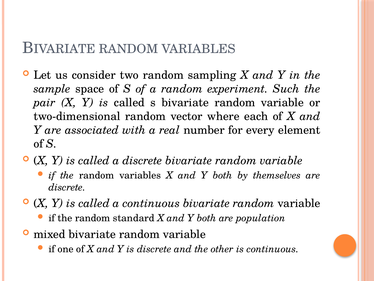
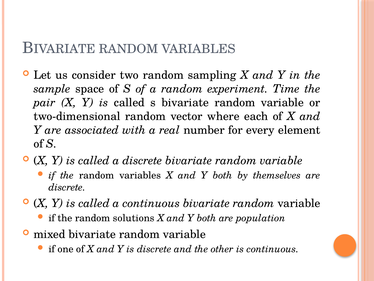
Such: Such -> Time
standard: standard -> solutions
